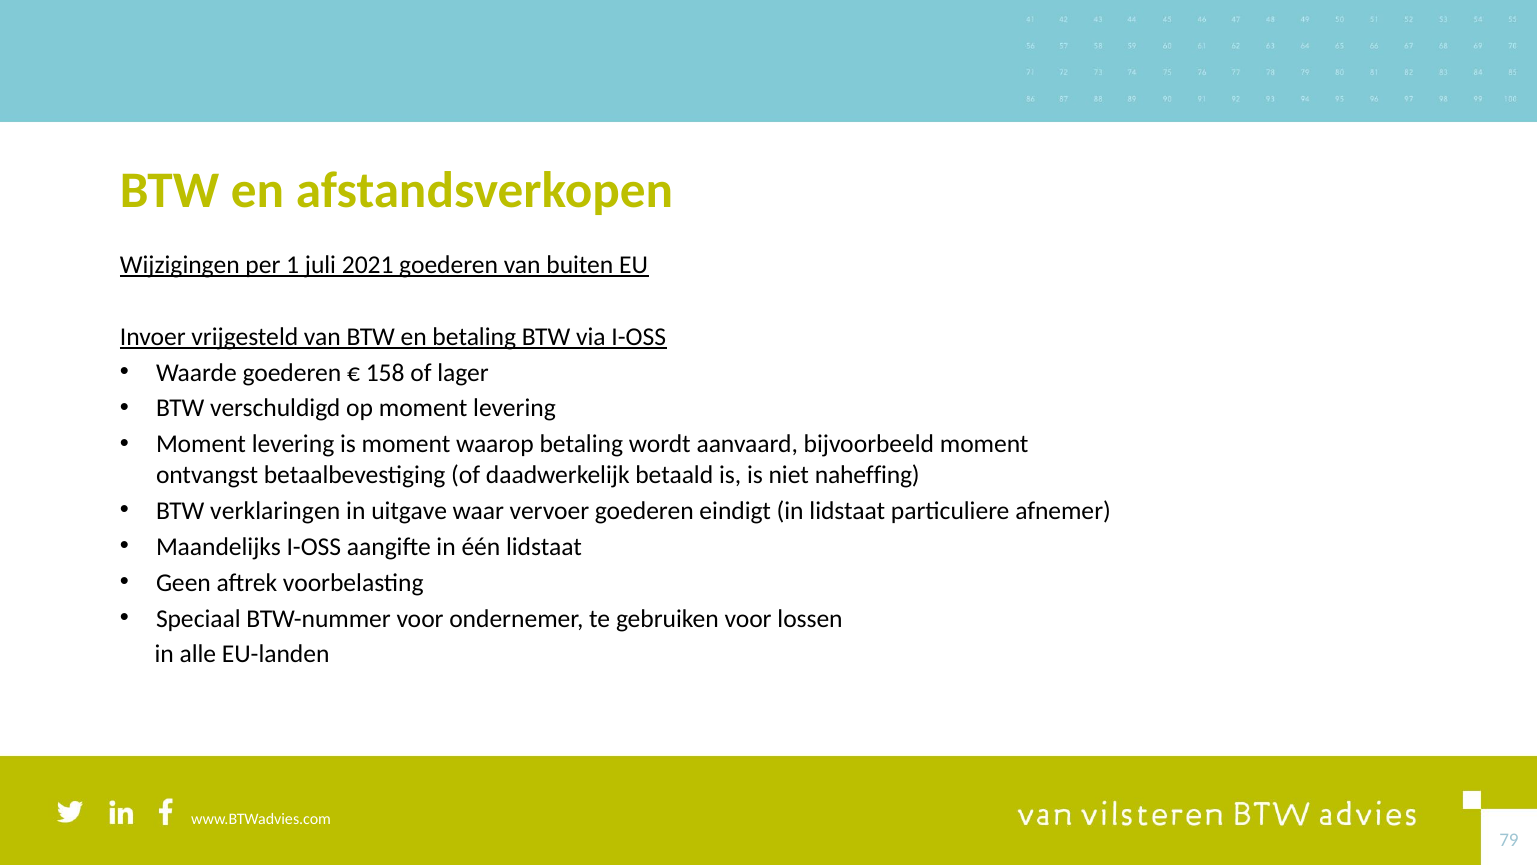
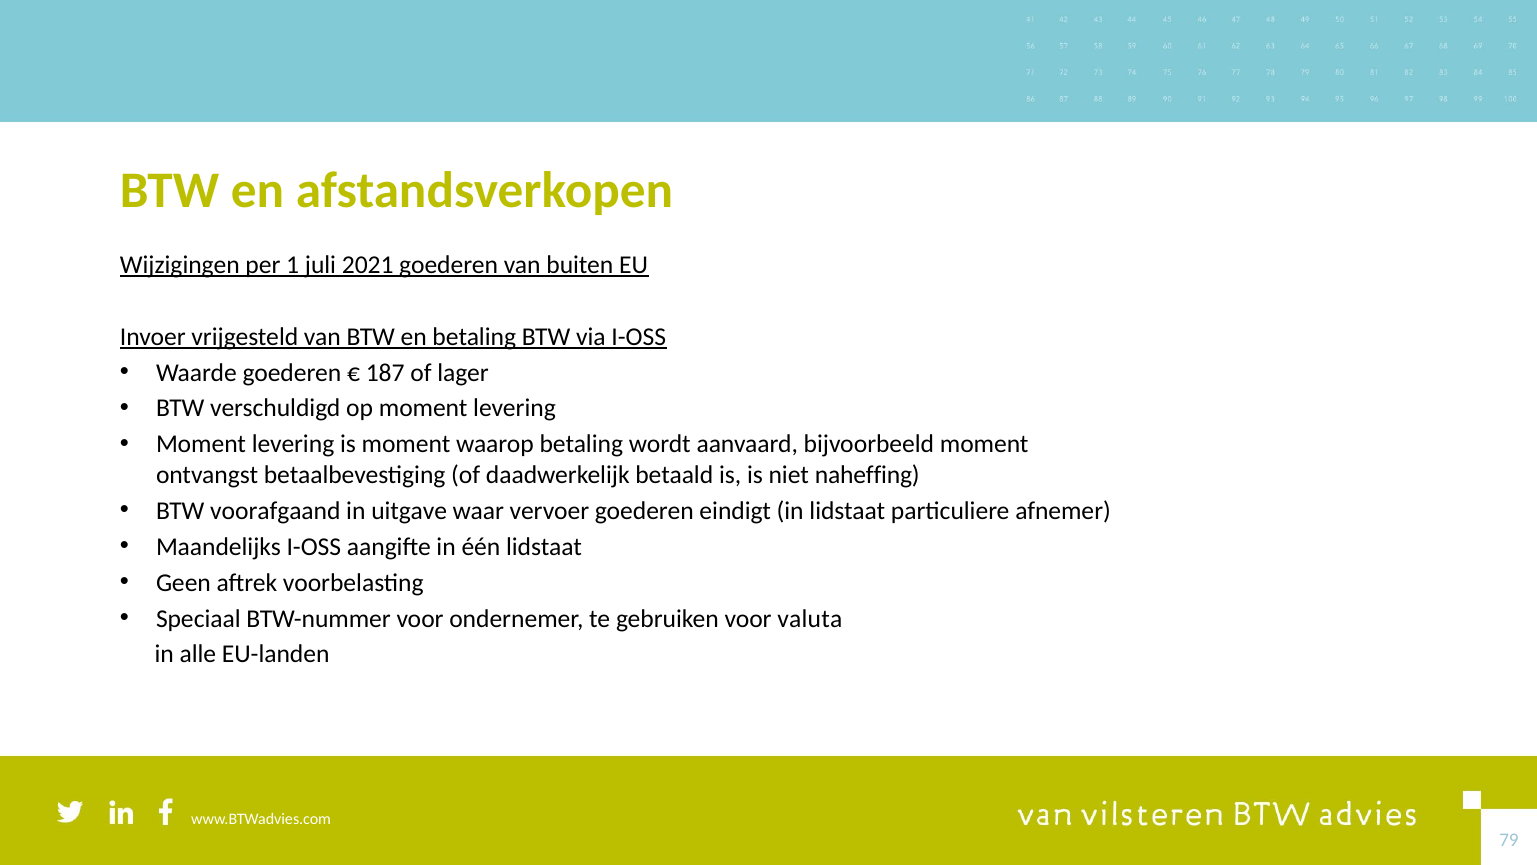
158: 158 -> 187
verklaringen: verklaringen -> voorafgaand
lossen: lossen -> valuta
